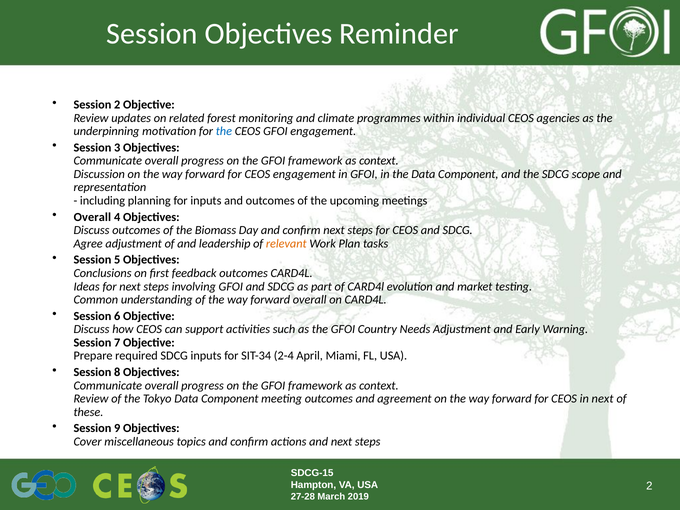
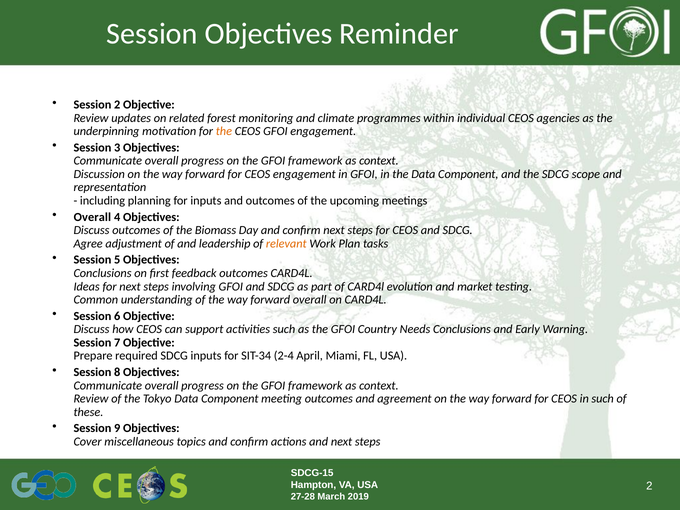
the at (224, 131) colour: blue -> orange
Needs Adjustment: Adjustment -> Conclusions
in next: next -> such
